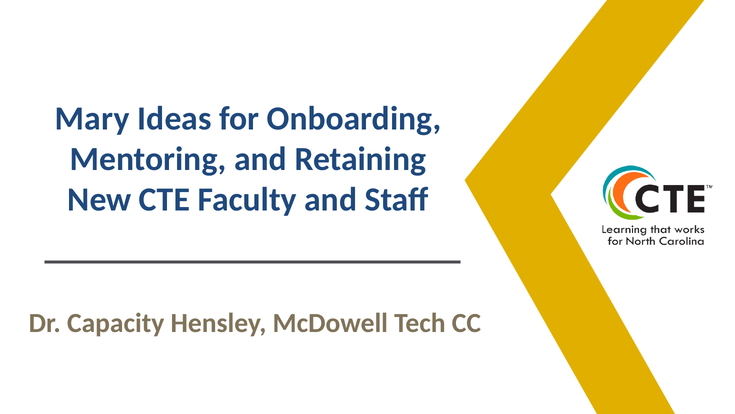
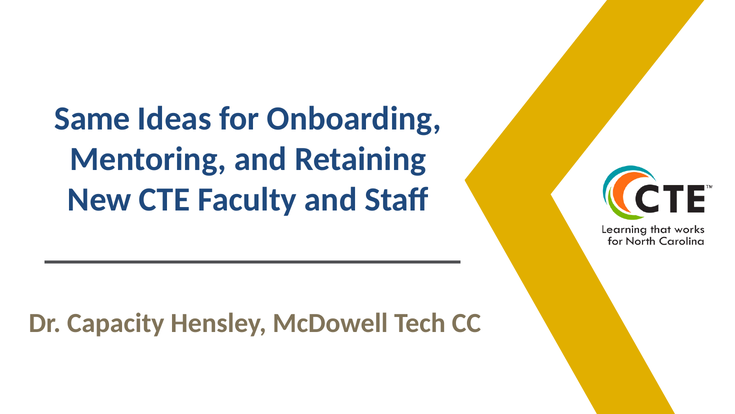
Mary: Mary -> Same
